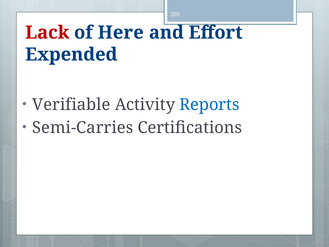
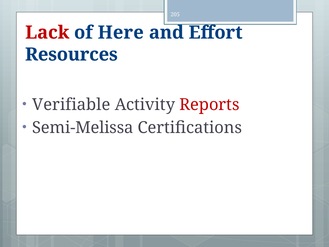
Expended: Expended -> Resources
Reports colour: blue -> red
Semi-Carries: Semi-Carries -> Semi-Melissa
